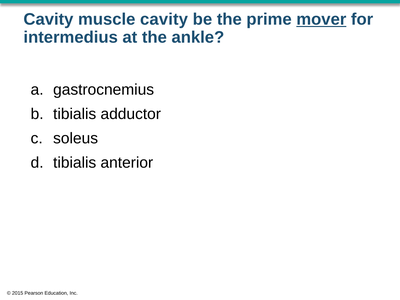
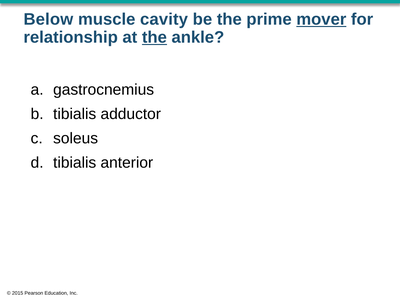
Cavity at (48, 19): Cavity -> Below
intermedius: intermedius -> relationship
the at (154, 37) underline: none -> present
